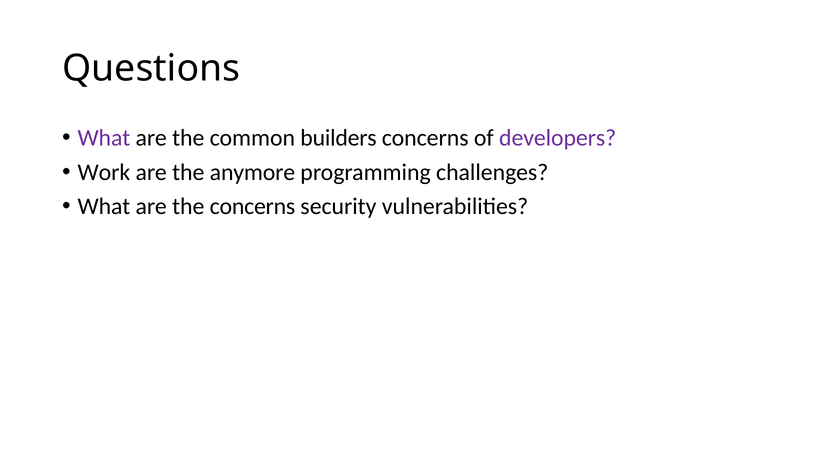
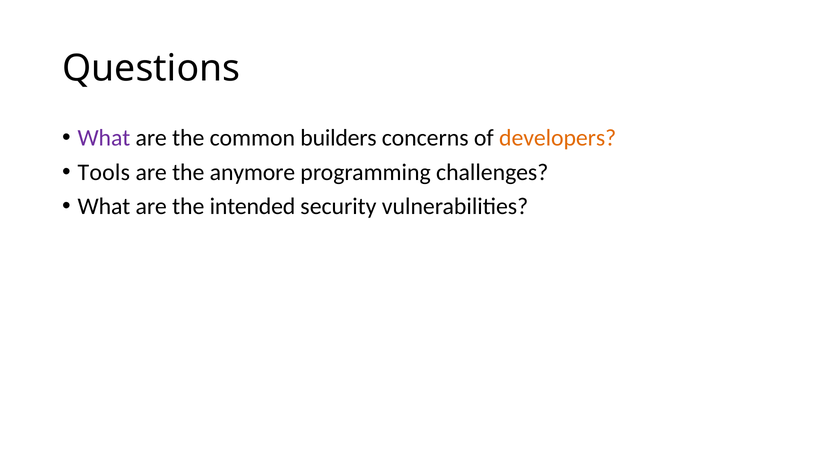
developers colour: purple -> orange
Work: Work -> Tools
the concerns: concerns -> intended
